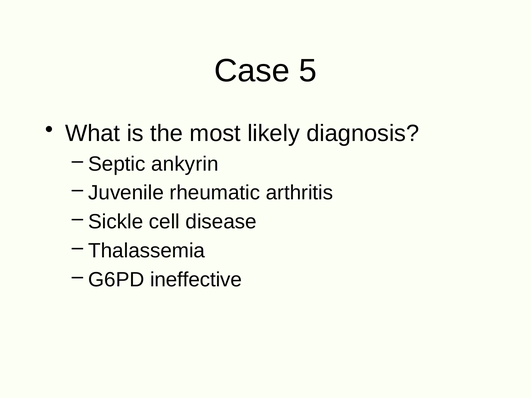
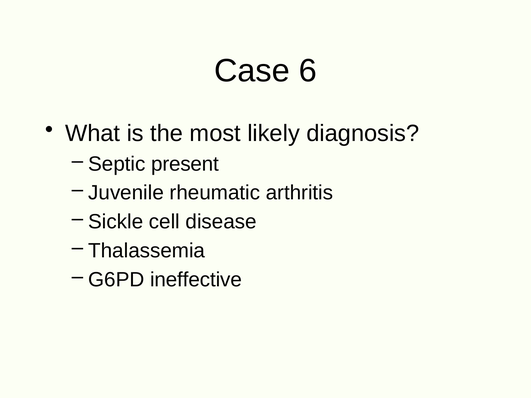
5: 5 -> 6
ankyrin: ankyrin -> present
